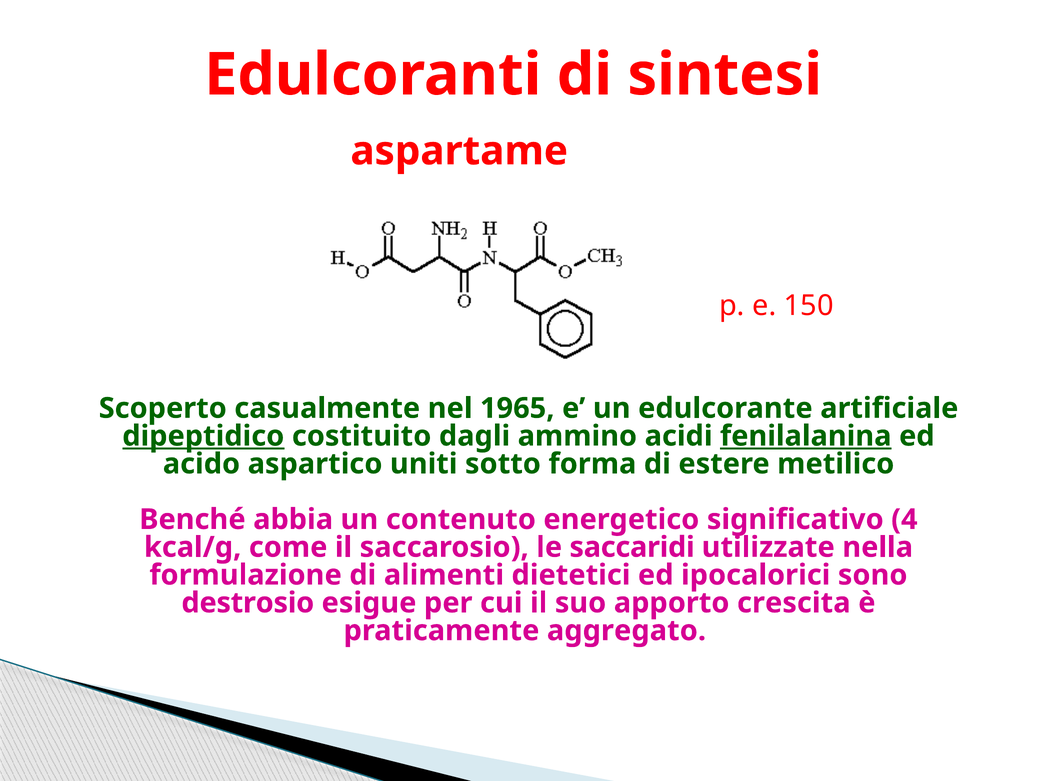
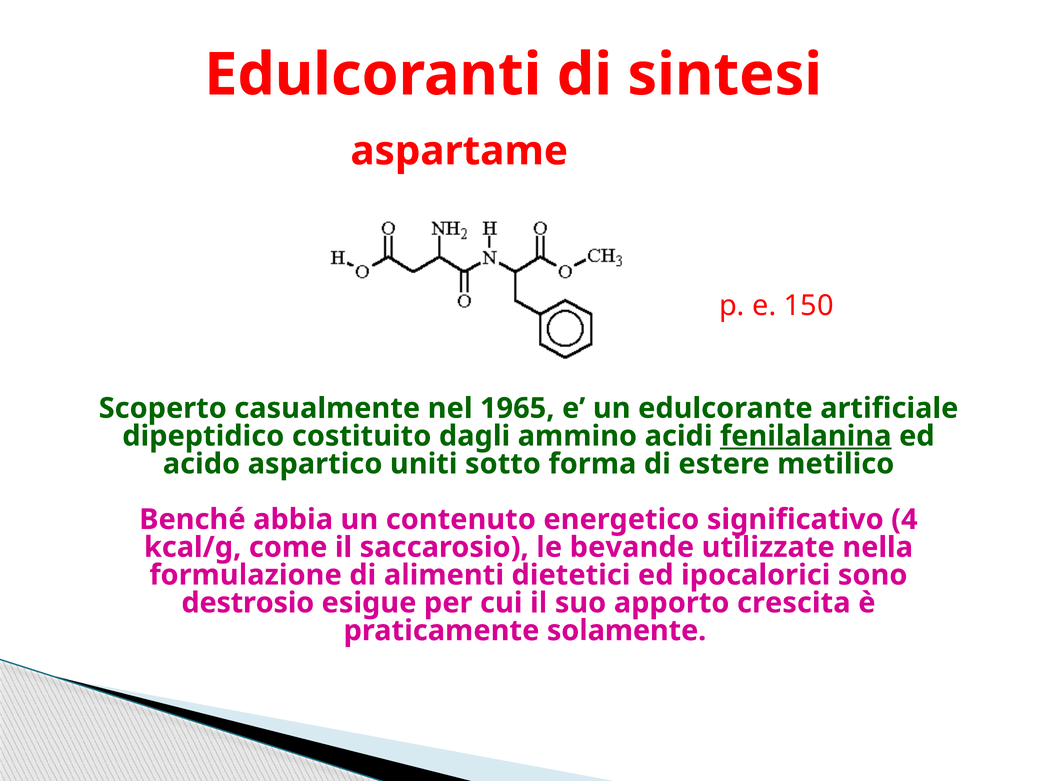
dipeptidico underline: present -> none
saccaridi: saccaridi -> bevande
aggregato: aggregato -> solamente
